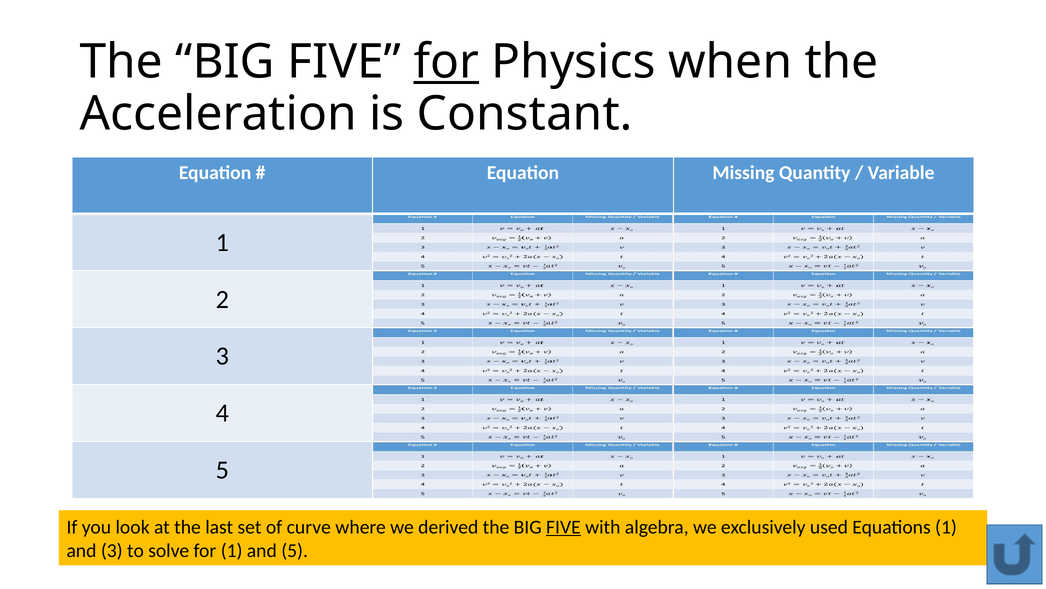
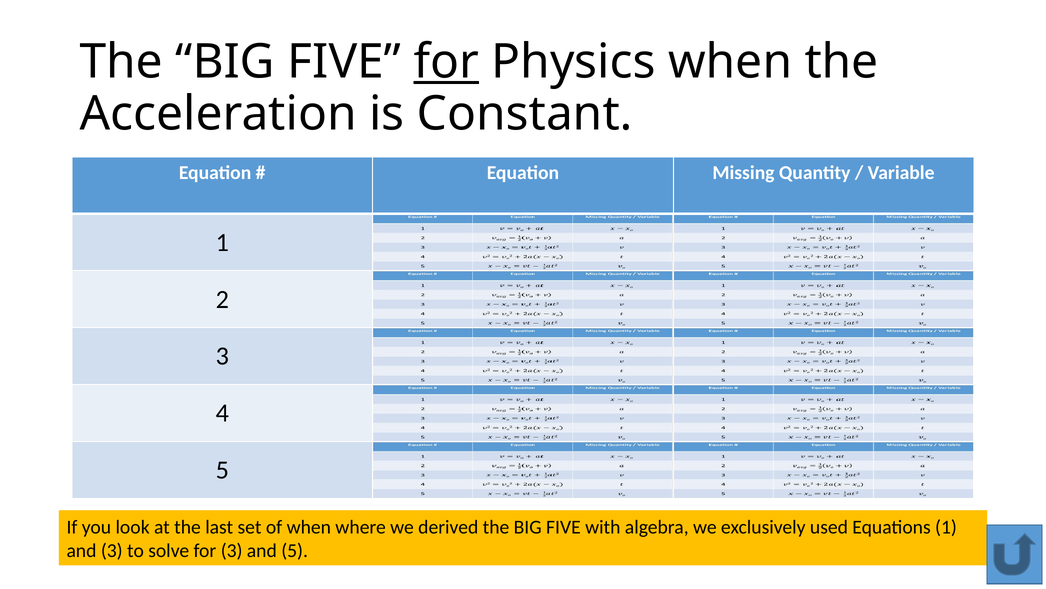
of curve: curve -> when
FIVE at (563, 527) underline: present -> none
for 1: 1 -> 3
